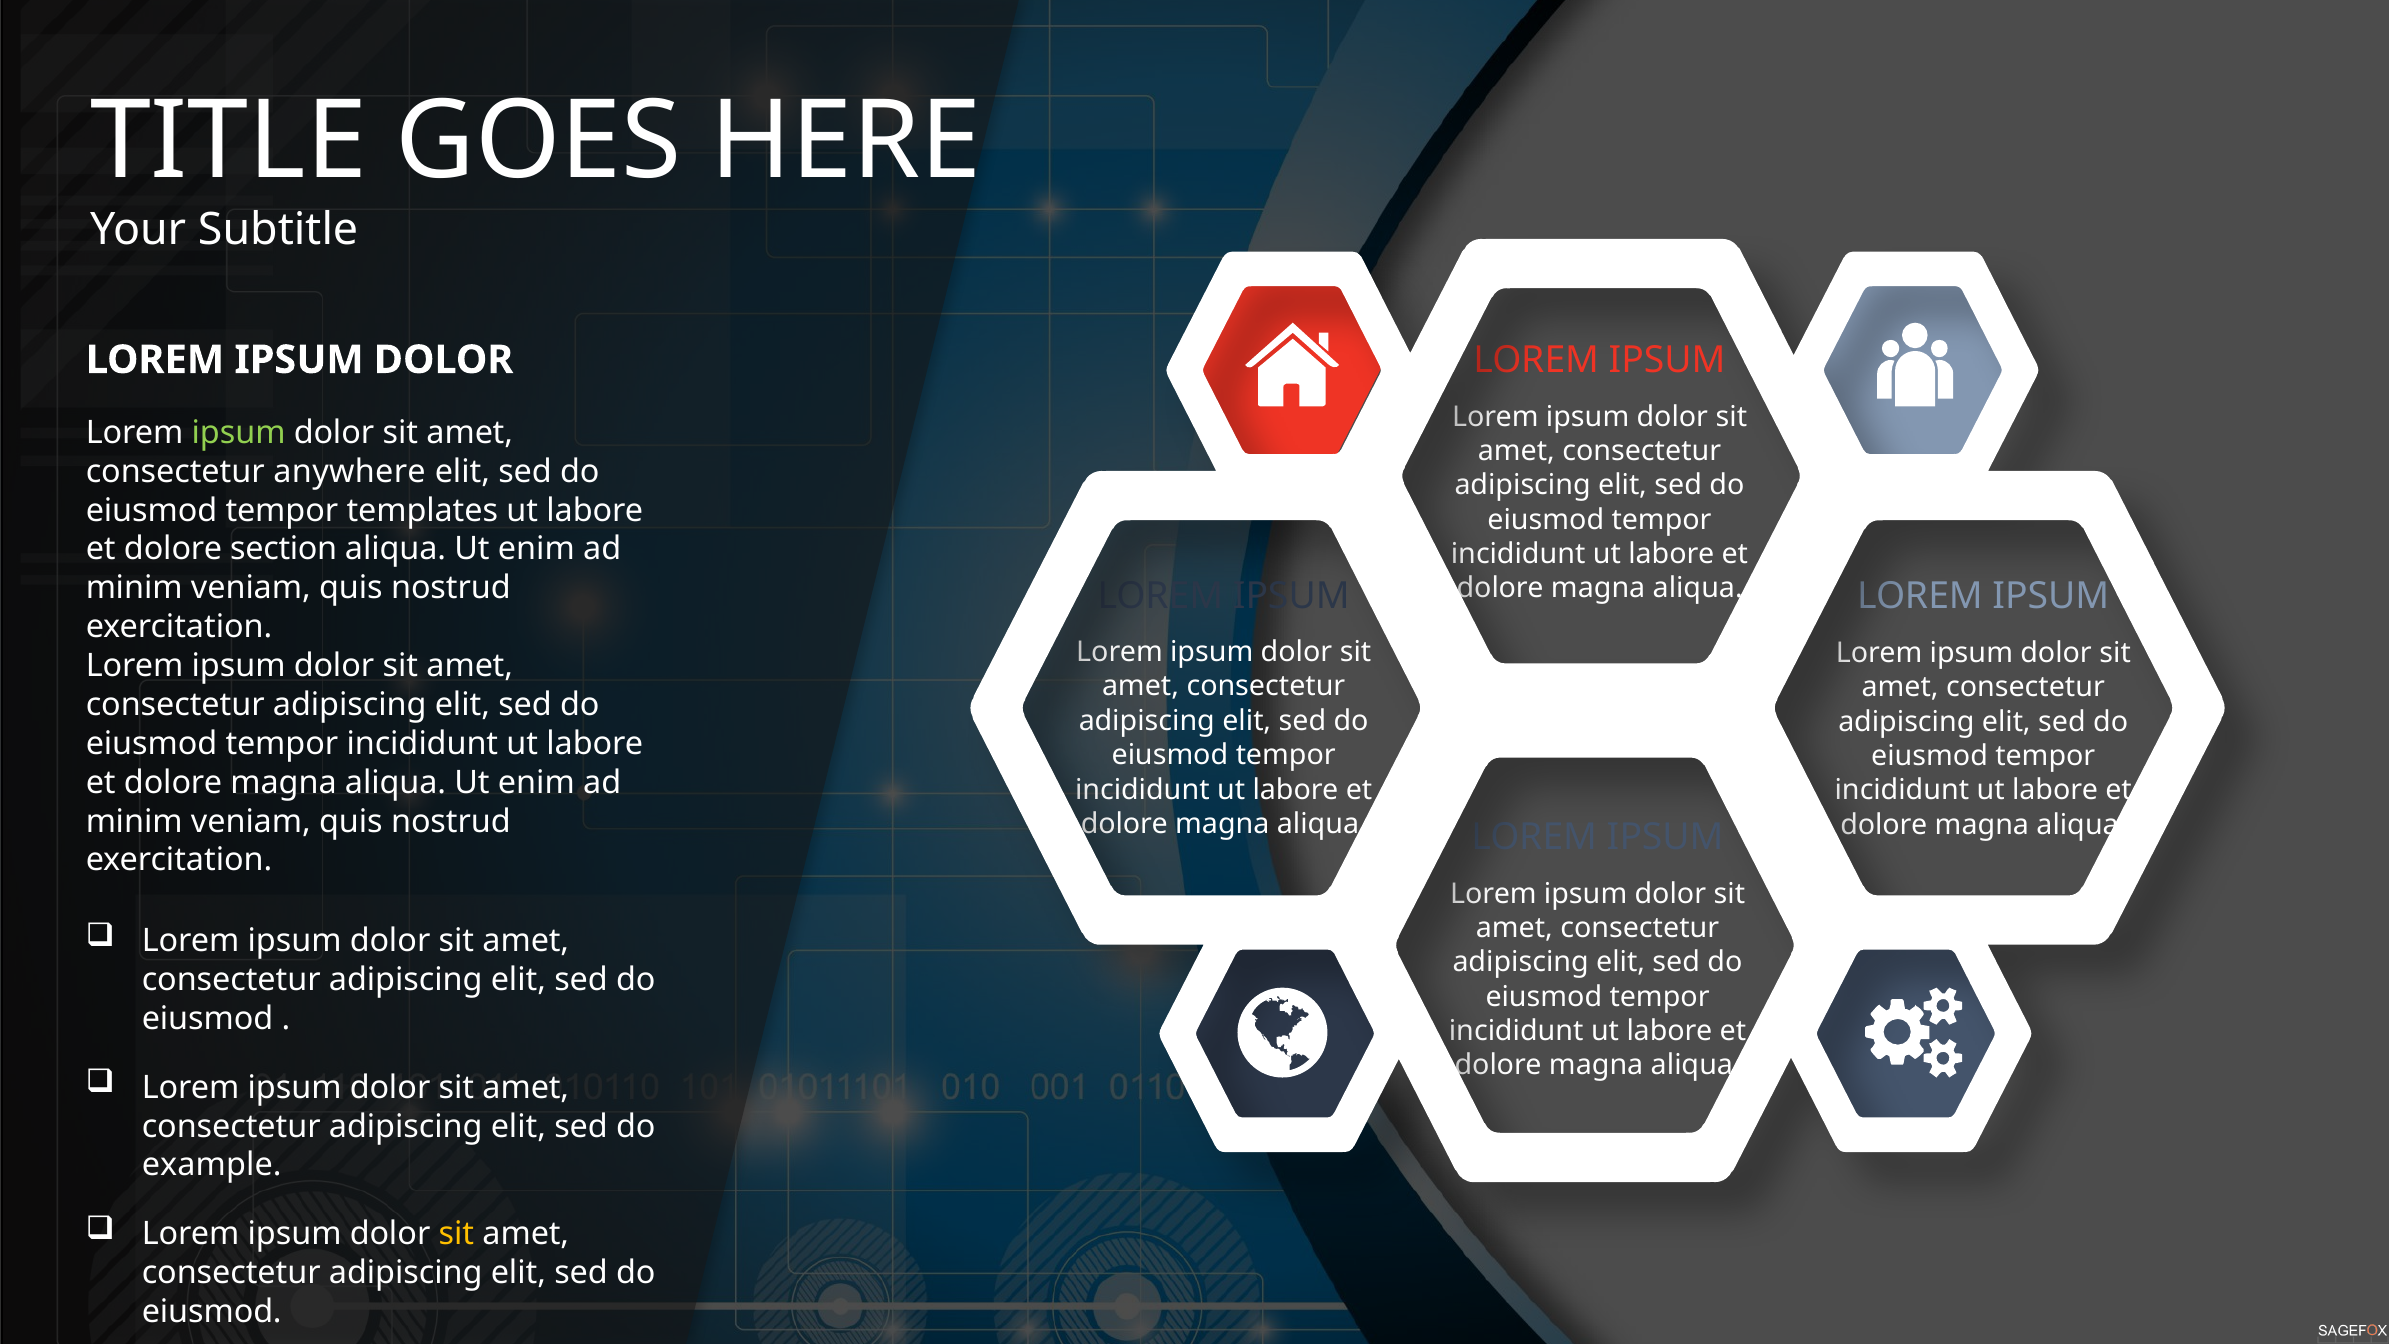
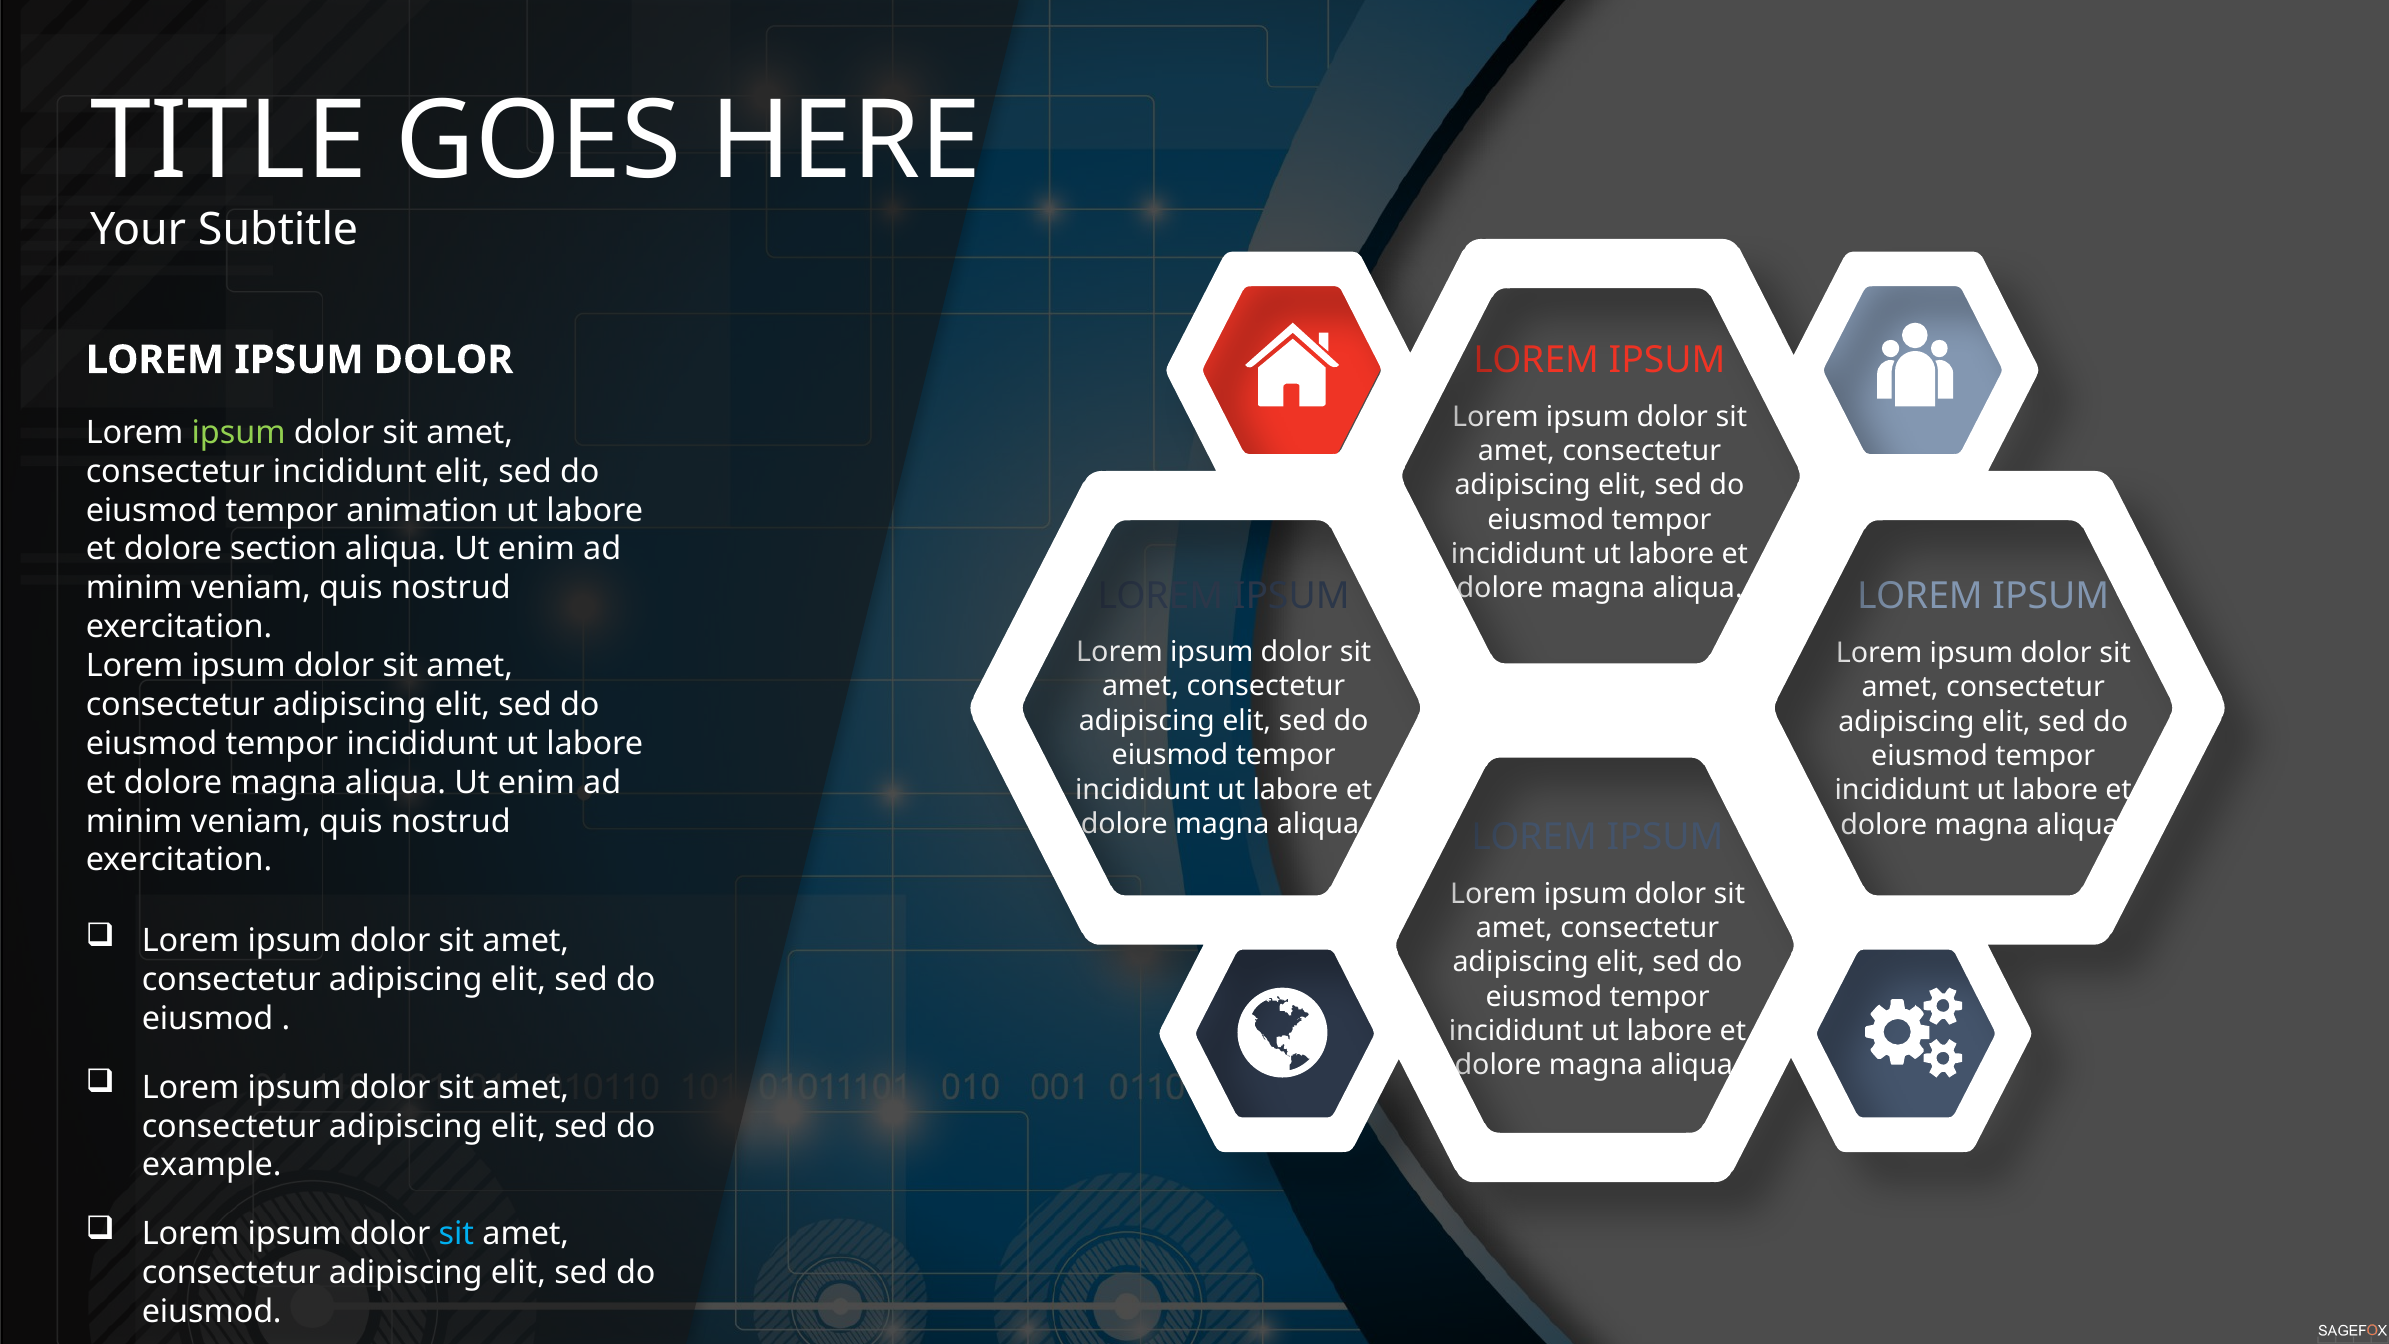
consectetur anywhere: anywhere -> incididunt
templates: templates -> animation
sit at (456, 1234) colour: yellow -> light blue
